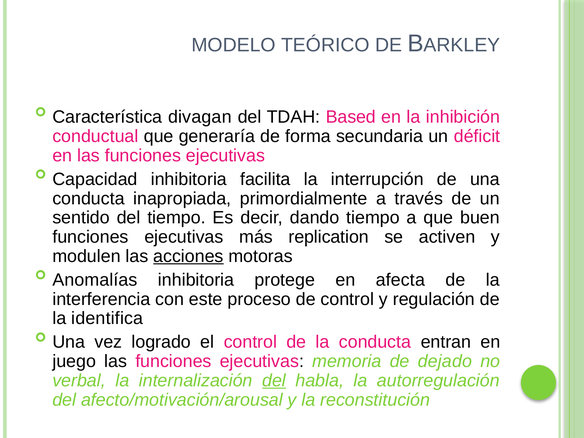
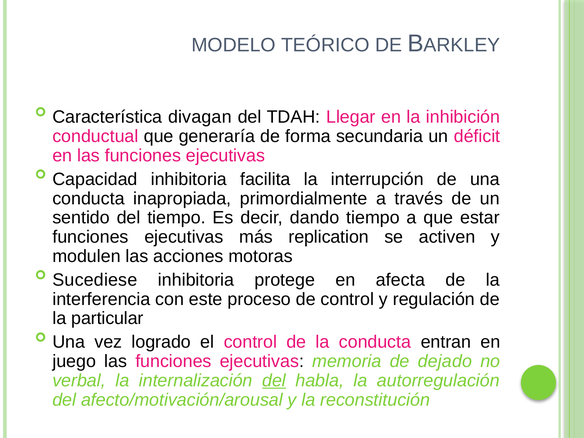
Based: Based -> Llegar
buen: buen -> estar
acciones underline: present -> none
Anomalías: Anomalías -> Sucediese
identifica: identifica -> particular
